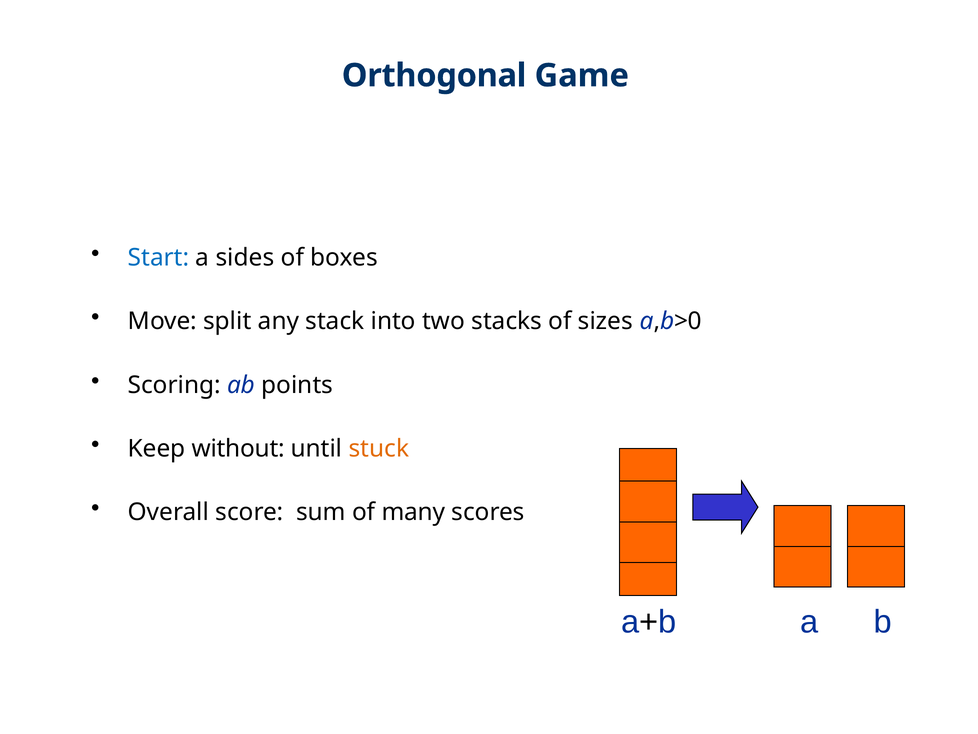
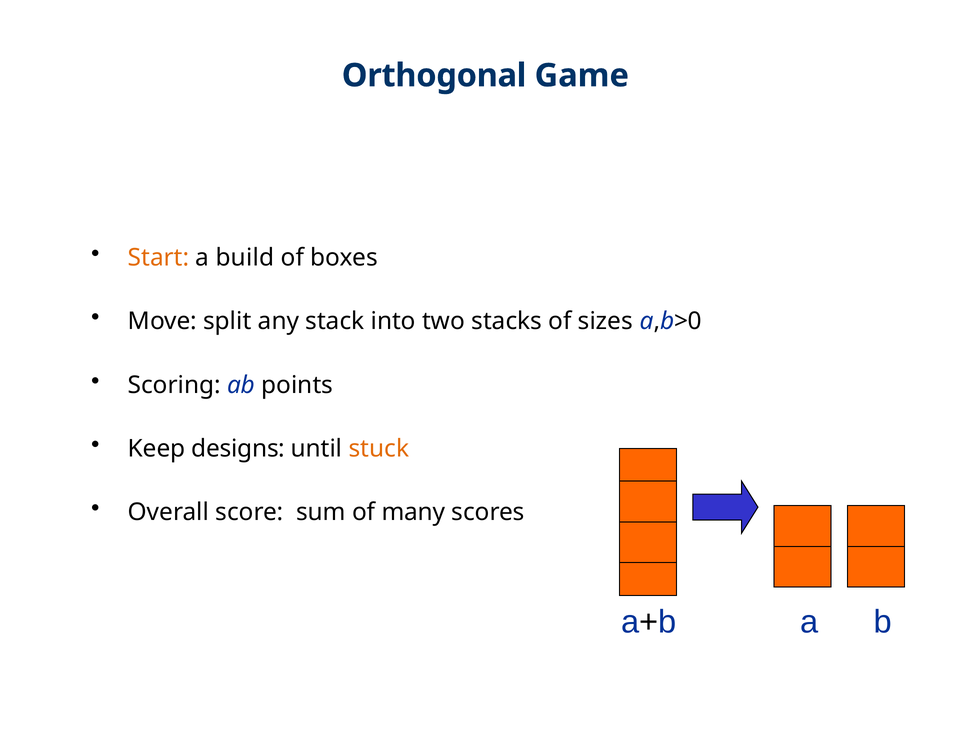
Start colour: blue -> orange
sides: sides -> build
without: without -> designs
